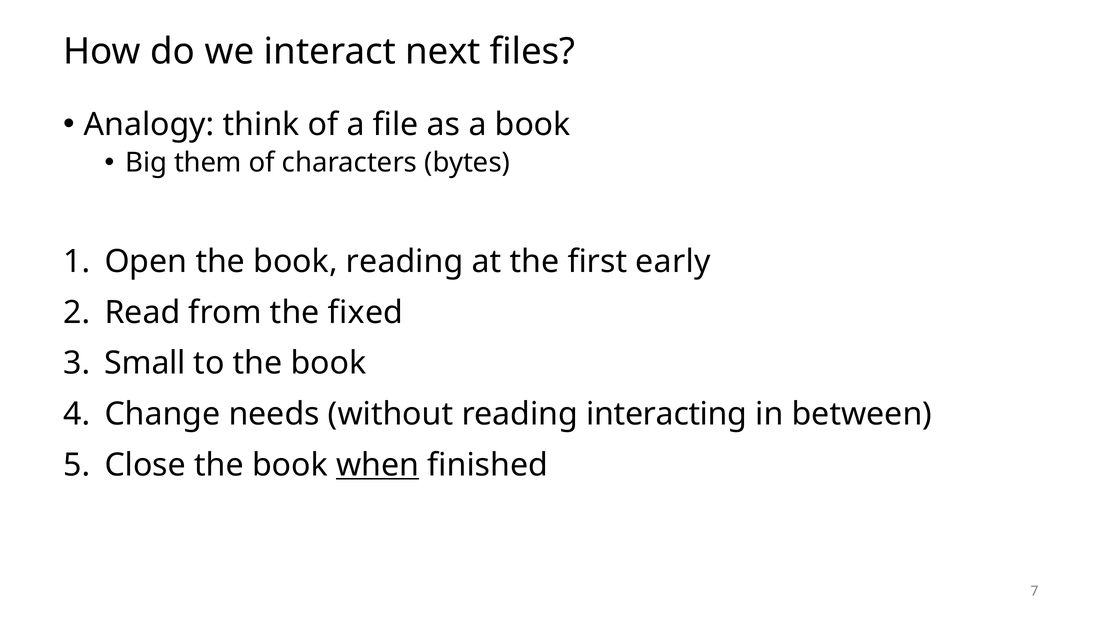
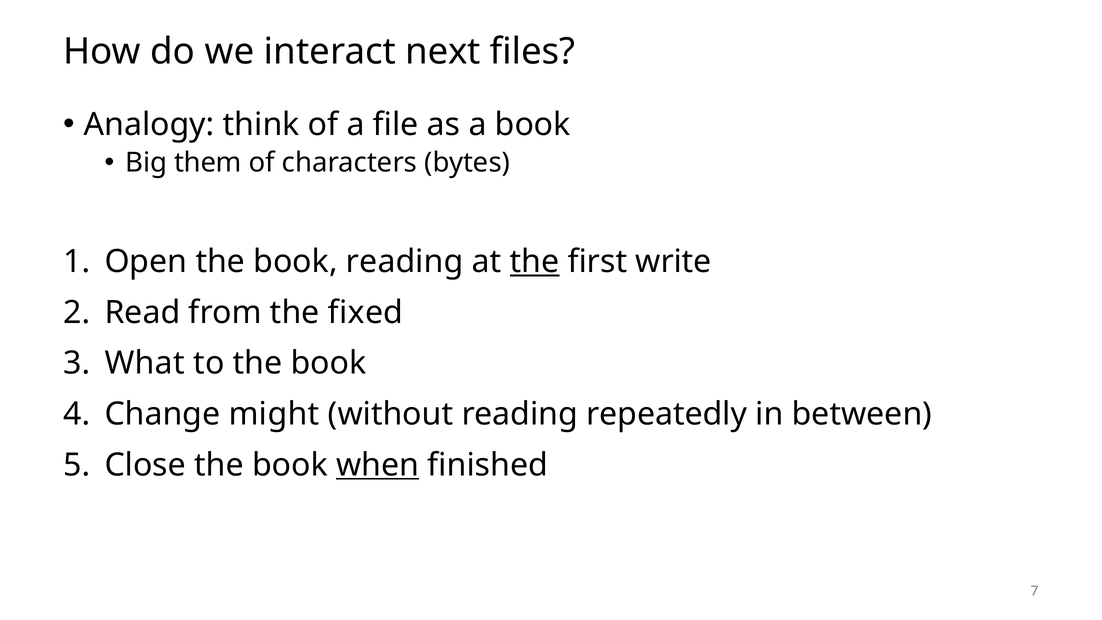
the at (535, 262) underline: none -> present
early: early -> write
Small: Small -> What
needs: needs -> might
interacting: interacting -> repeatedly
